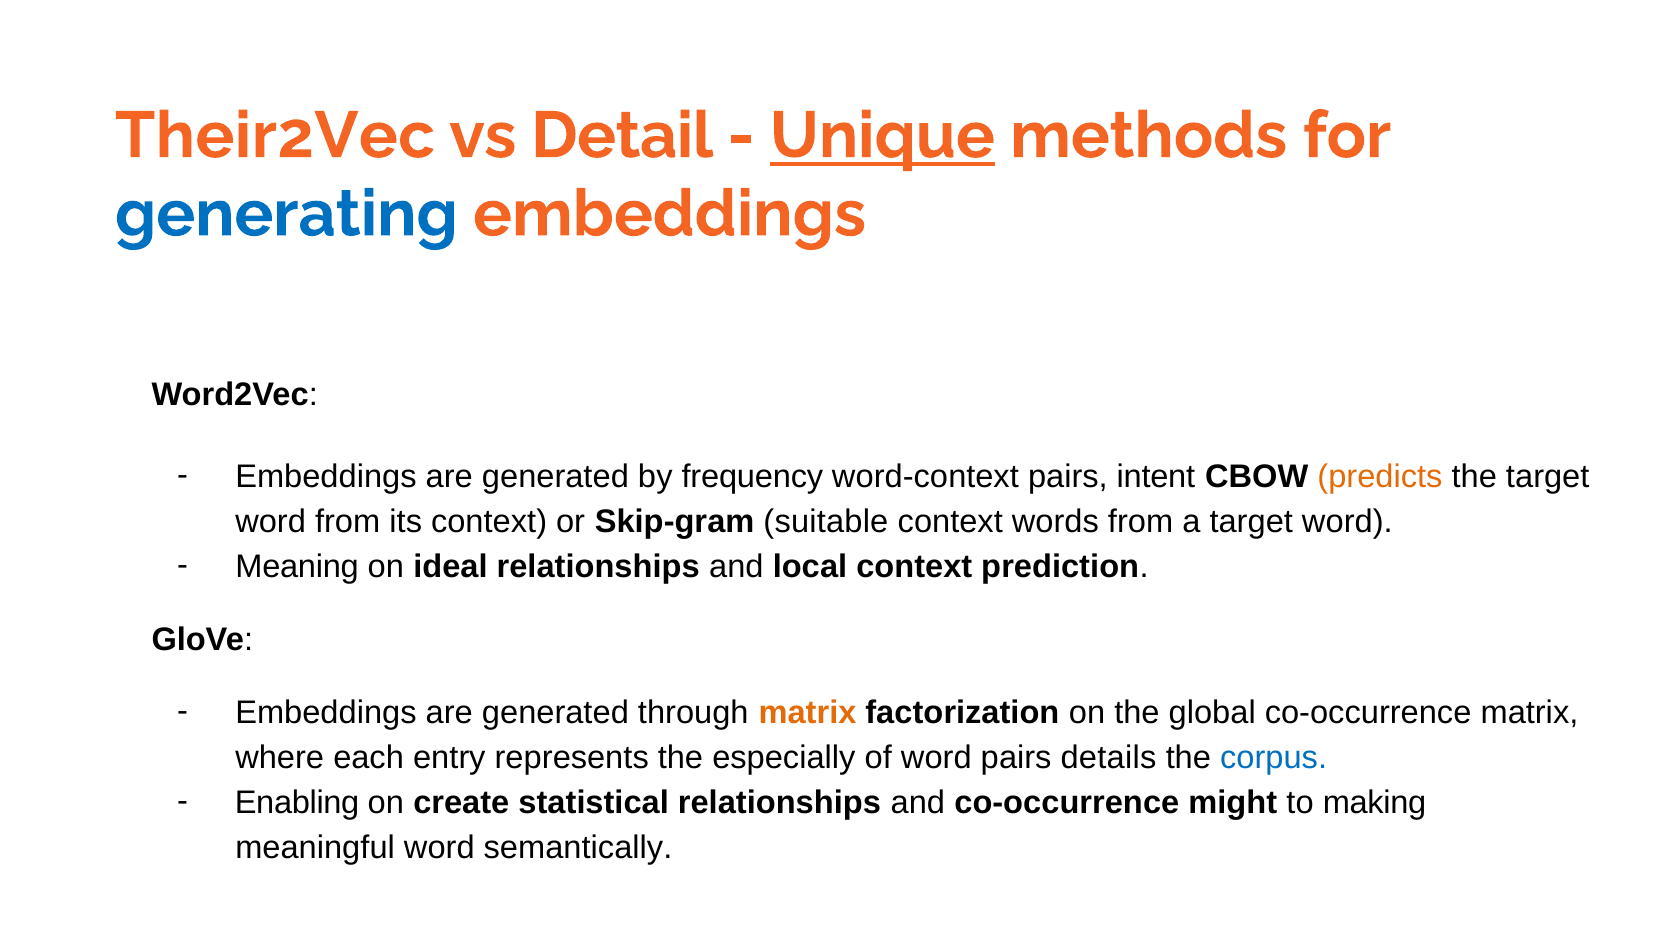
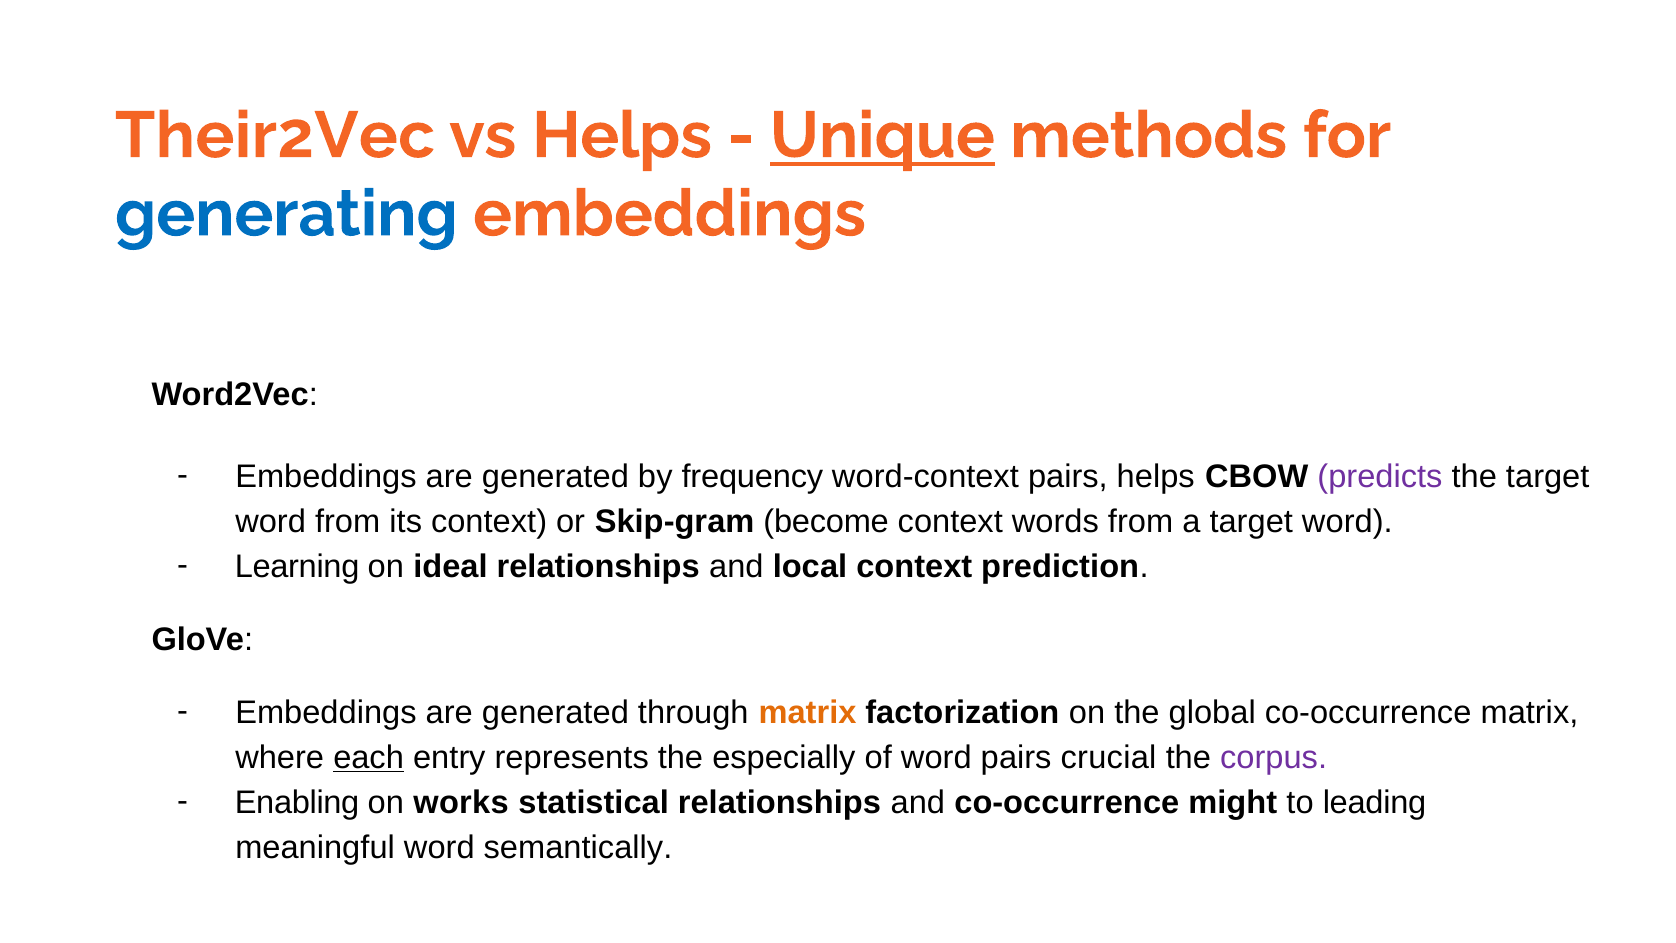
vs Detail: Detail -> Helps
pairs intent: intent -> helps
predicts colour: orange -> purple
suitable: suitable -> become
Meaning: Meaning -> Learning
each underline: none -> present
details: details -> crucial
corpus colour: blue -> purple
create: create -> works
making: making -> leading
